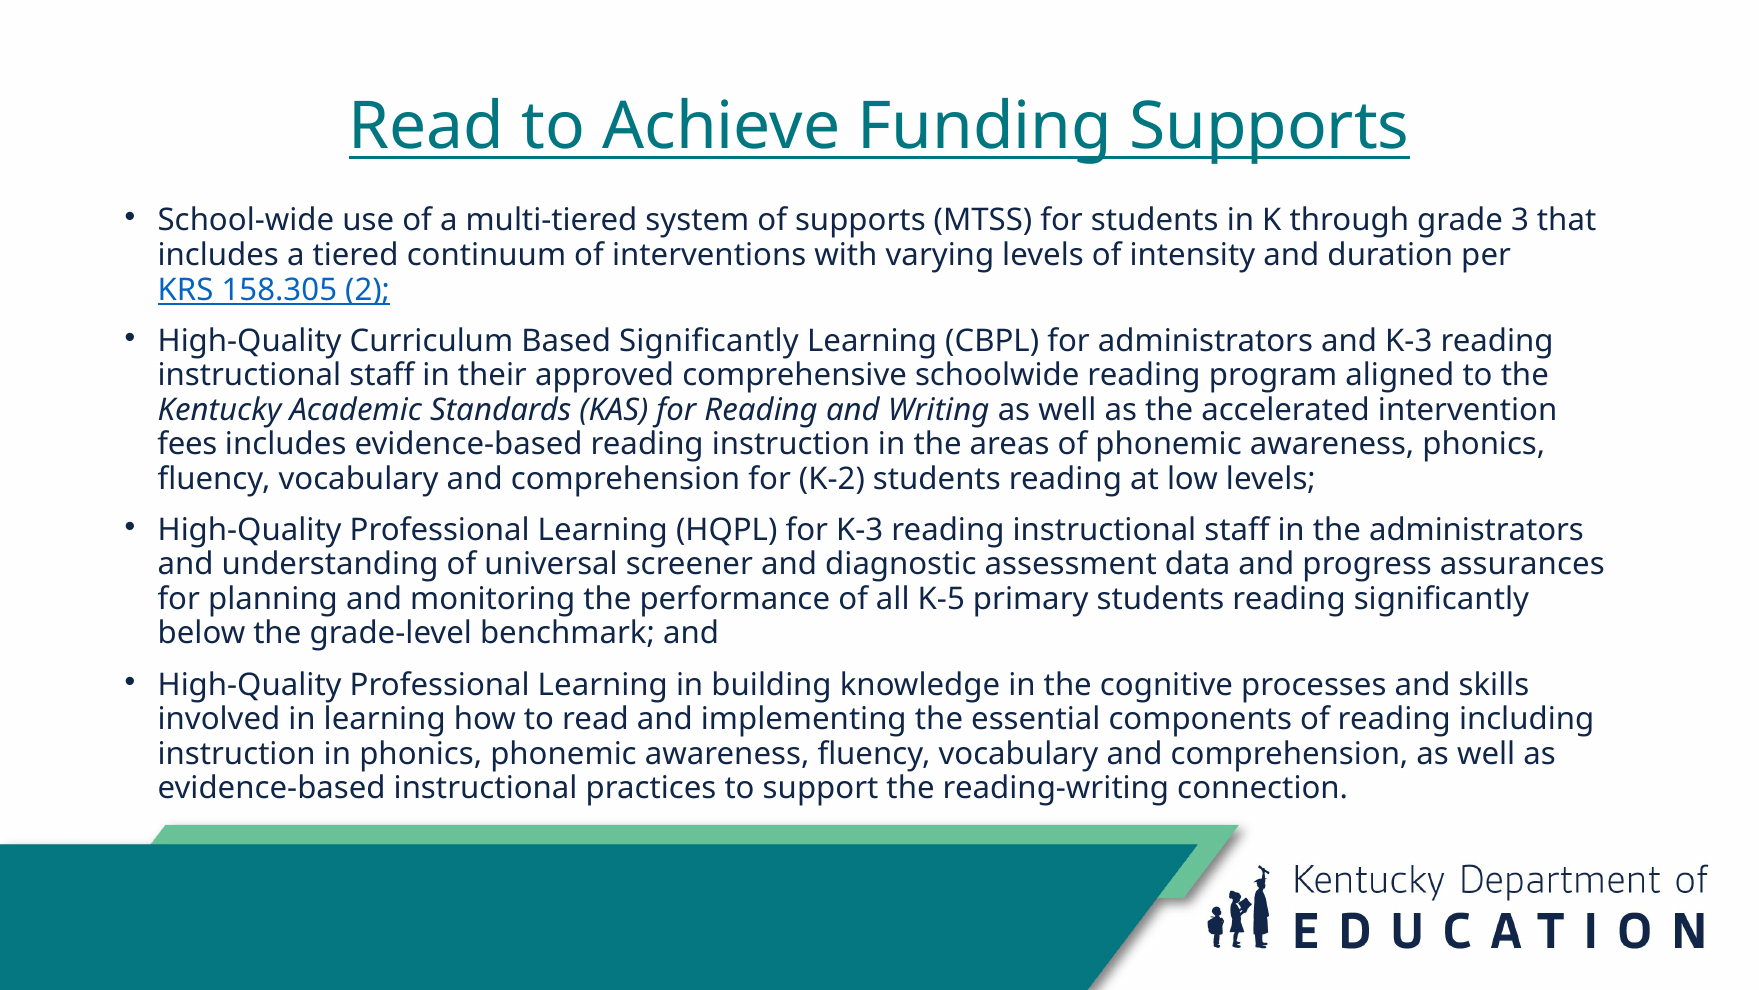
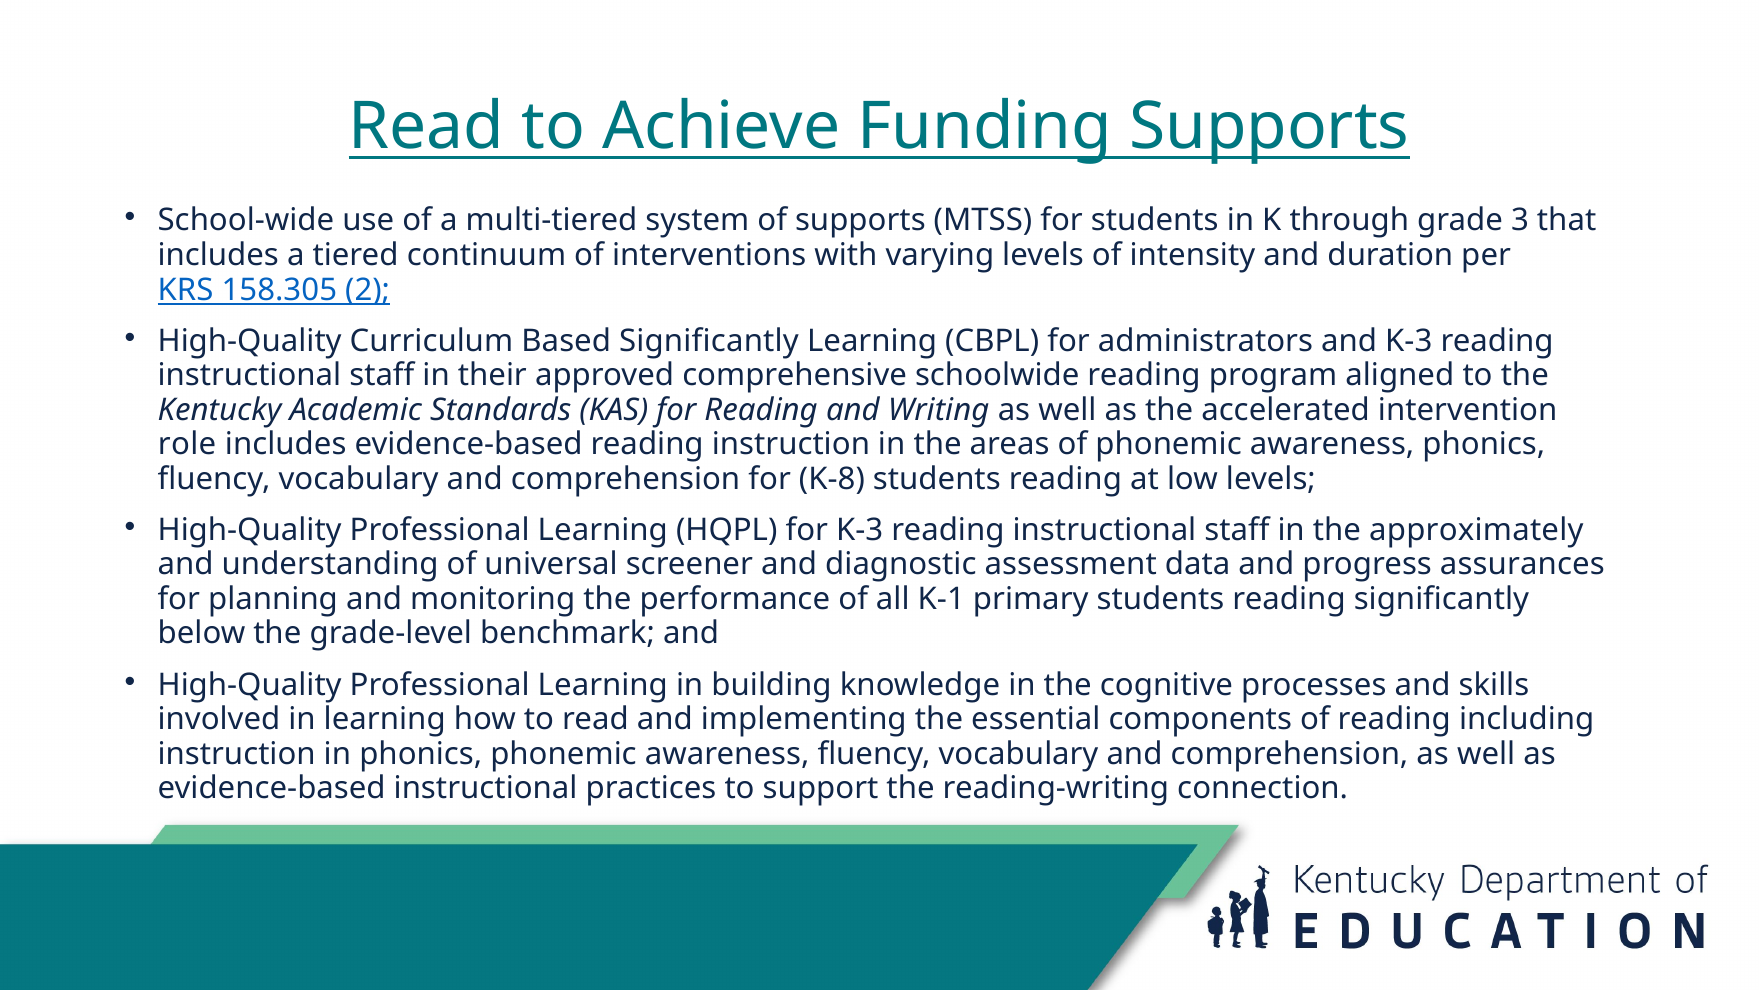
fees: fees -> role
K-2: K-2 -> K-8
the administrators: administrators -> approximately
K-5: K-5 -> K-1
